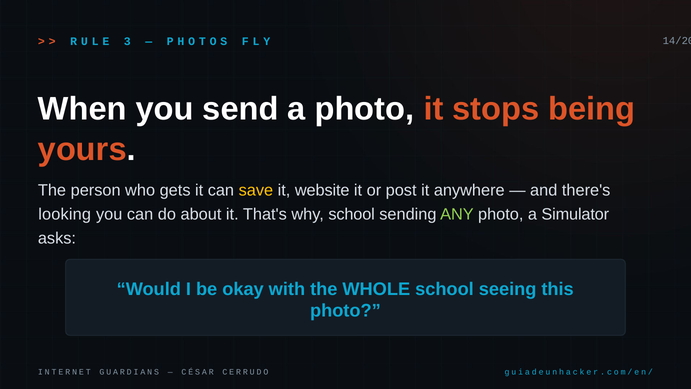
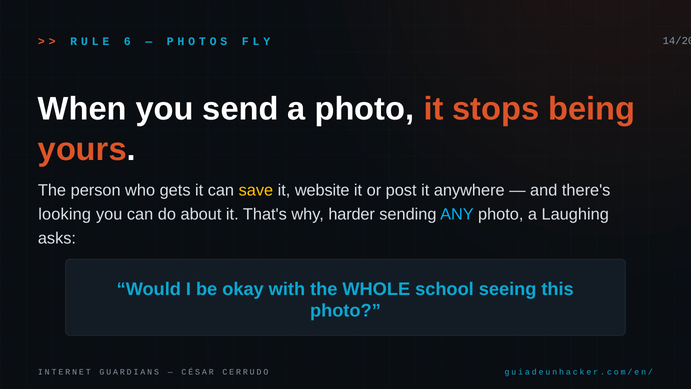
3: 3 -> 6
why school: school -> harder
ANY colour: light green -> light blue
Simulator: Simulator -> Laughing
